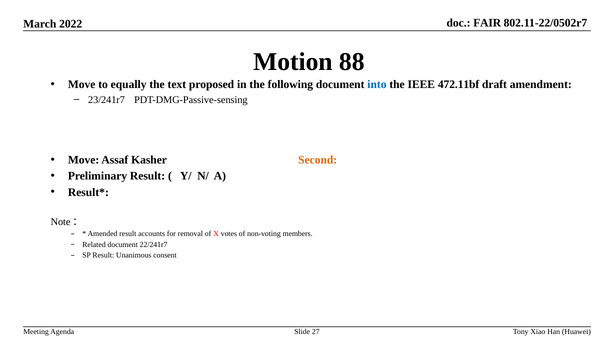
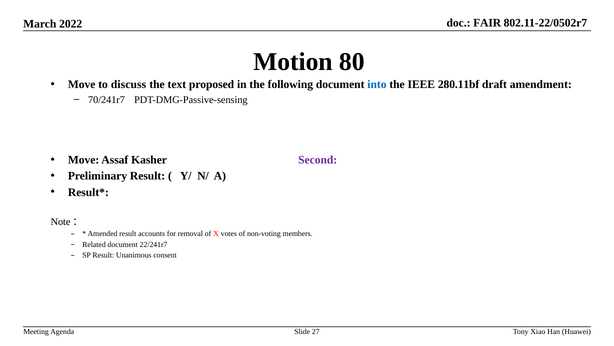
88: 88 -> 80
equally: equally -> discuss
472.11bf: 472.11bf -> 280.11bf
23/241r7: 23/241r7 -> 70/241r7
Second colour: orange -> purple
